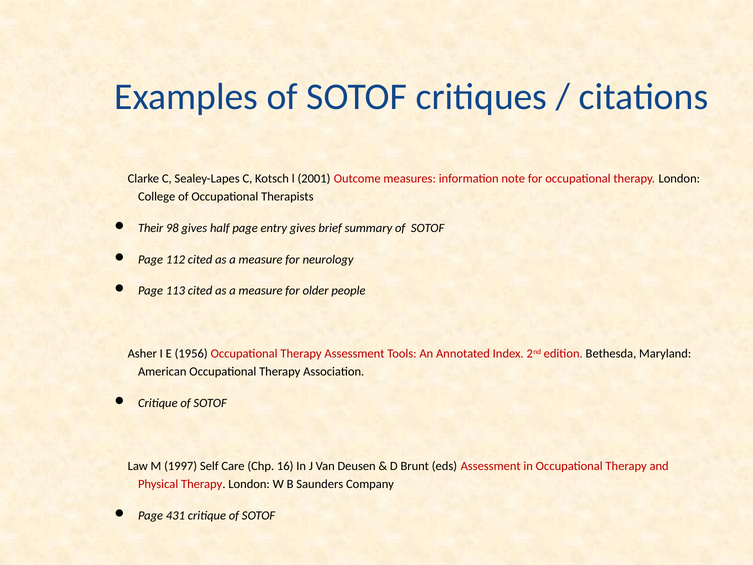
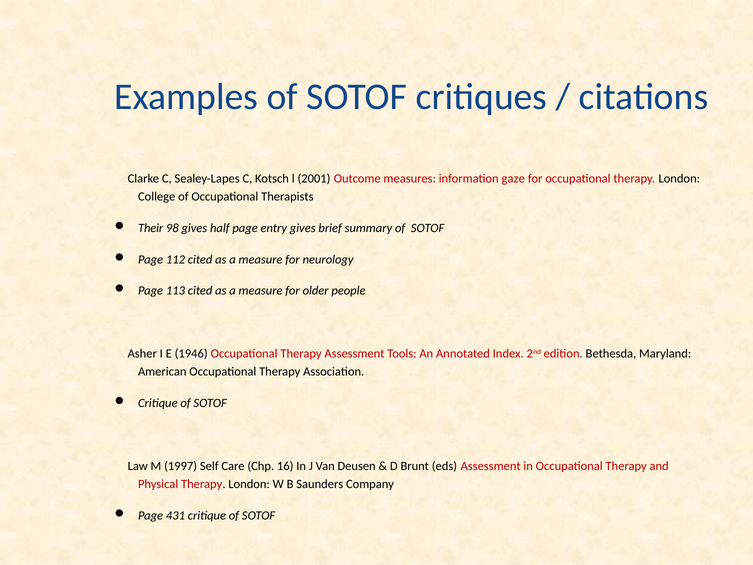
note: note -> gaze
1956: 1956 -> 1946
